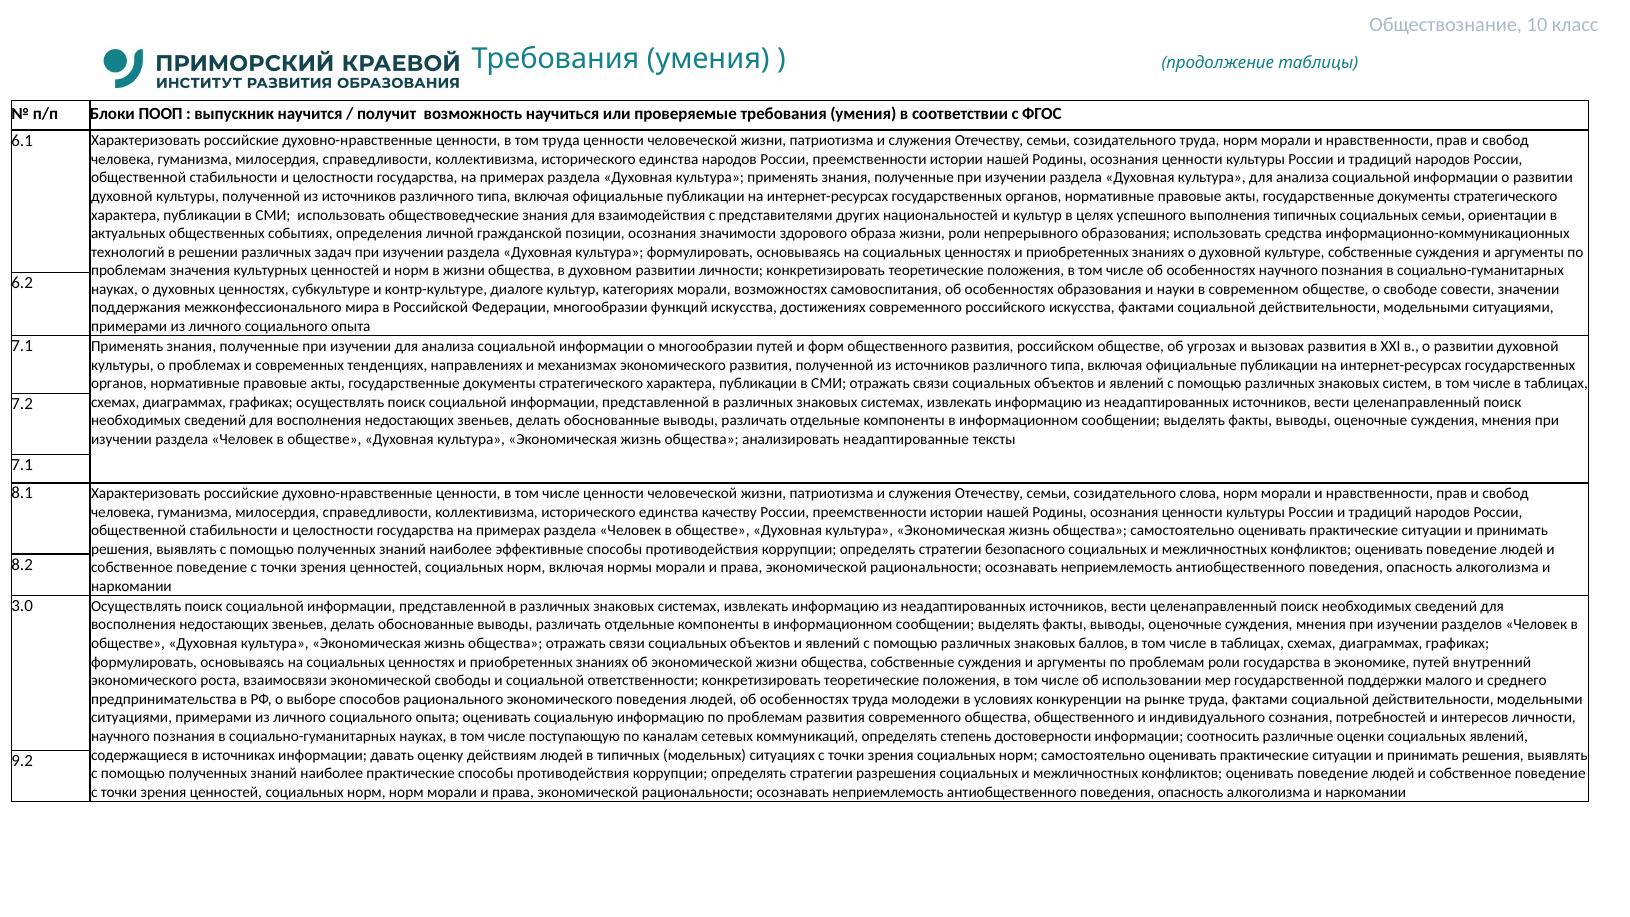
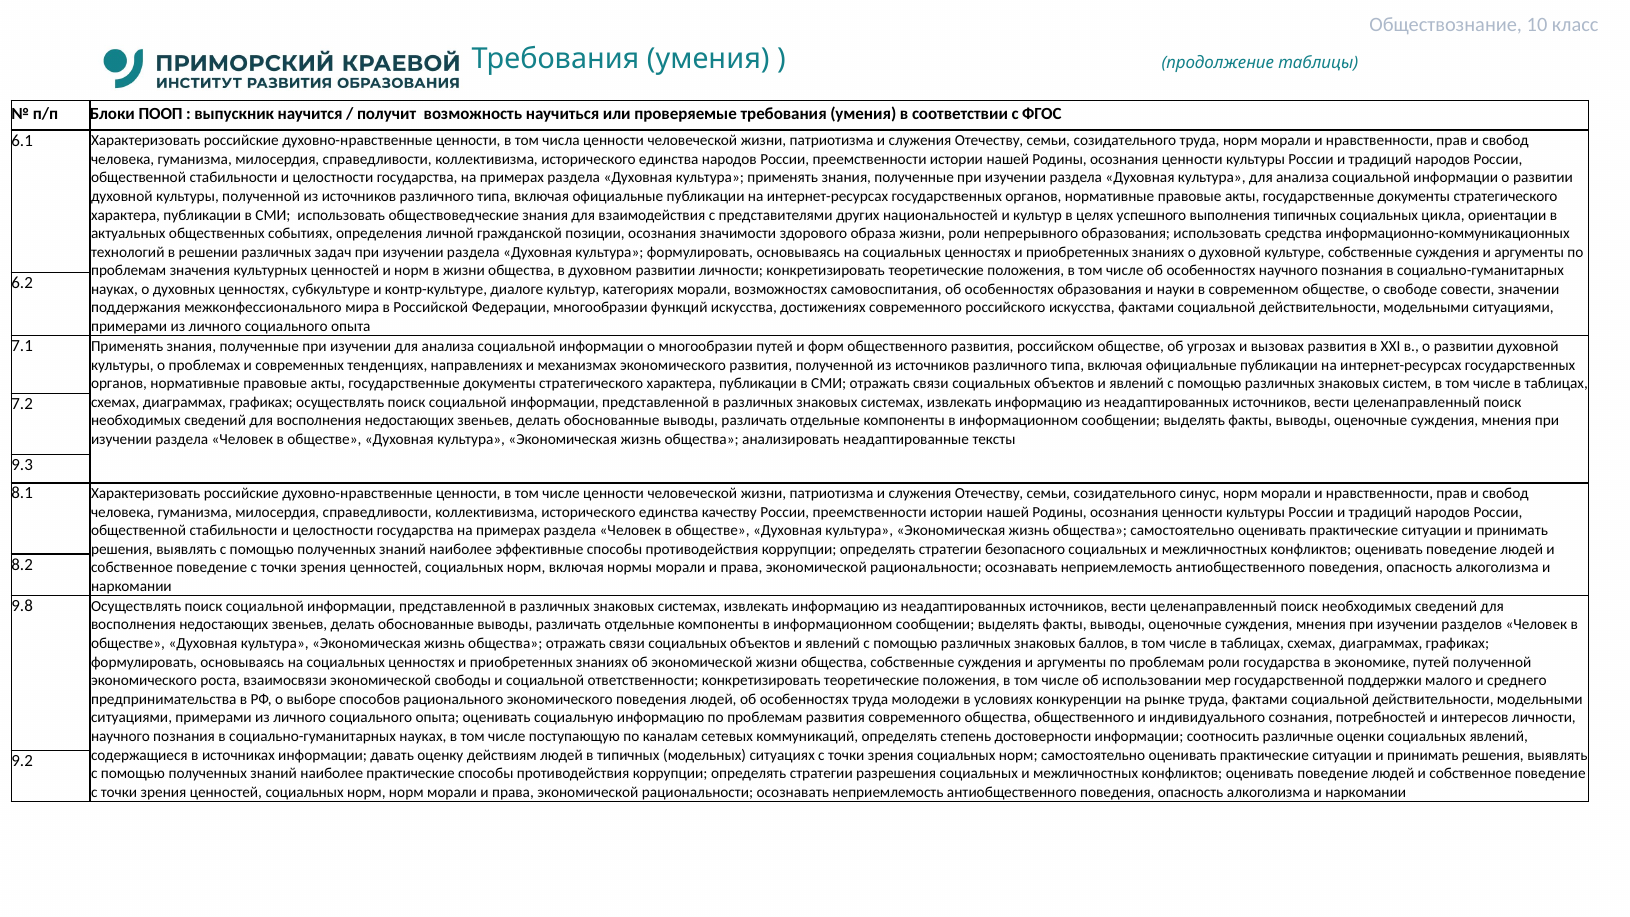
том труда: труда -> числа
социальных семьи: семьи -> цикла
7.1 at (22, 465): 7.1 -> 9.3
слова: слова -> синус
3.0: 3.0 -> 9.8
путей внутренний: внутренний -> полученной
